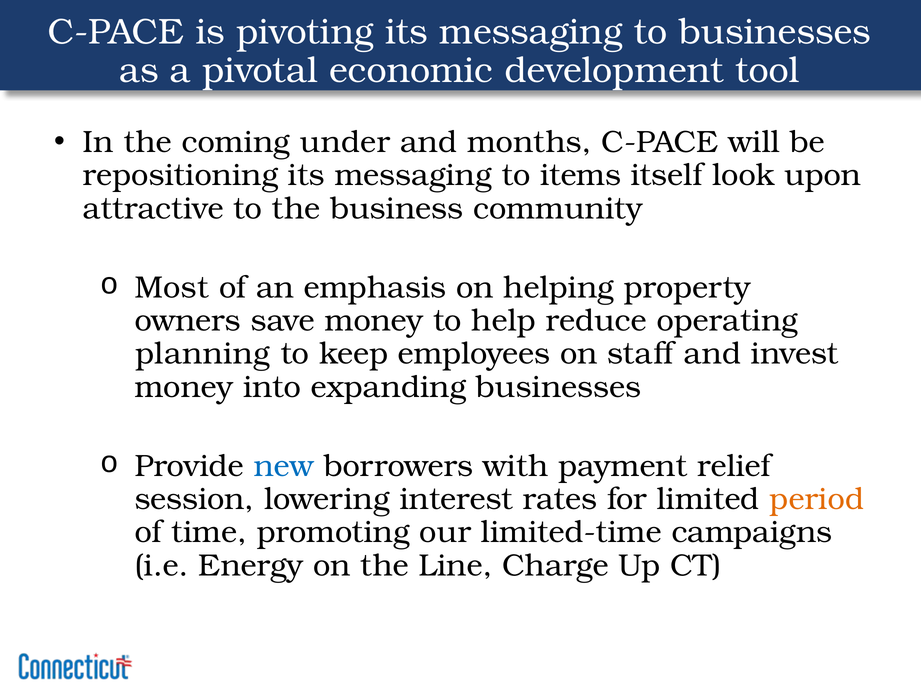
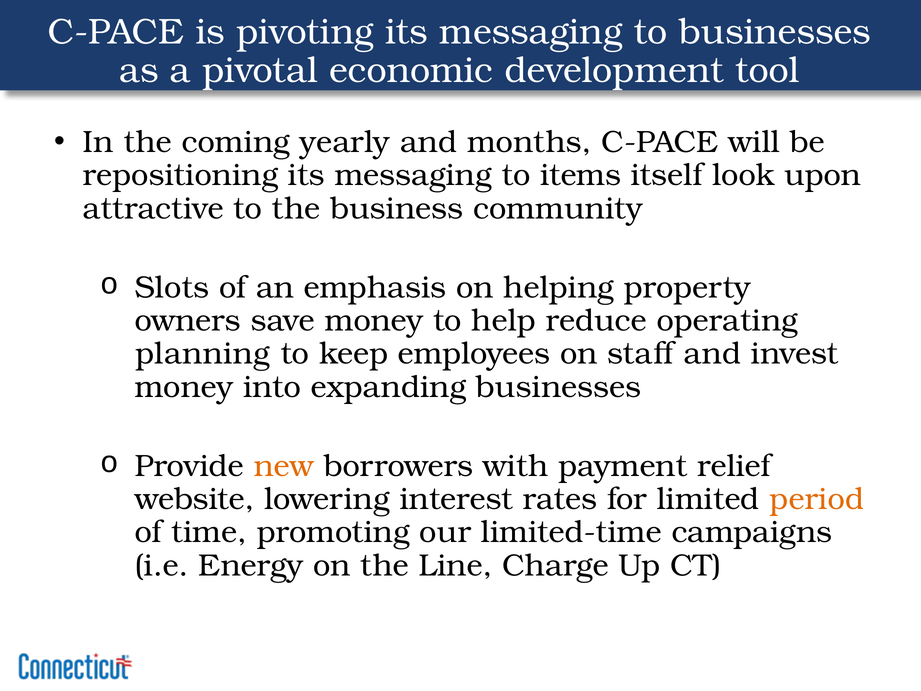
under: under -> yearly
Most: Most -> Slots
new colour: blue -> orange
session: session -> website
